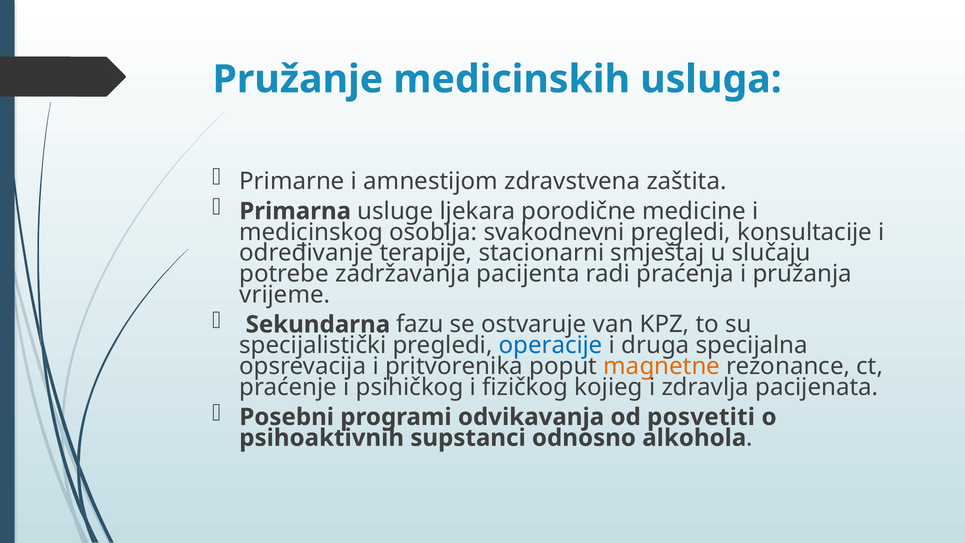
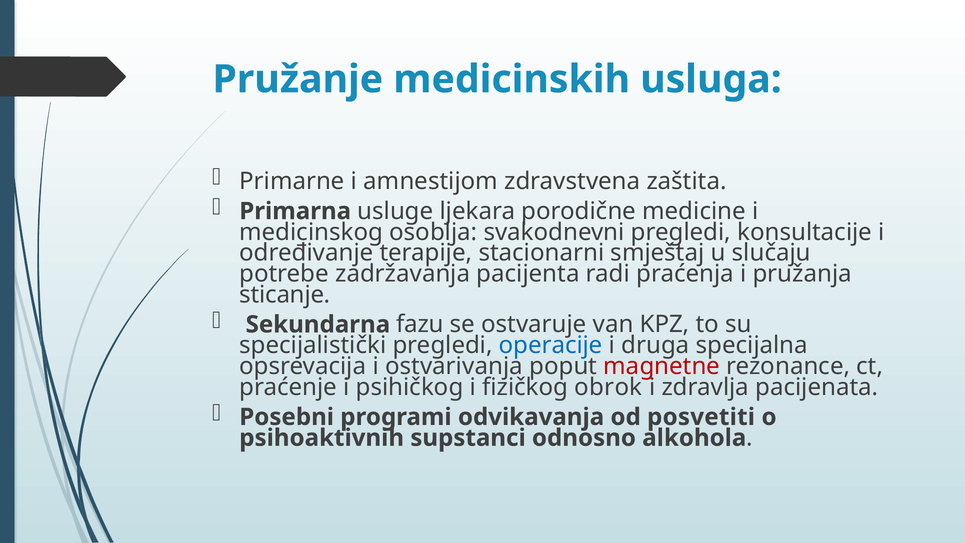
vrijeme: vrijeme -> sticanje
pritvorenika: pritvorenika -> ostvarivanja
magnetne colour: orange -> red
kojieg: kojieg -> obrok
